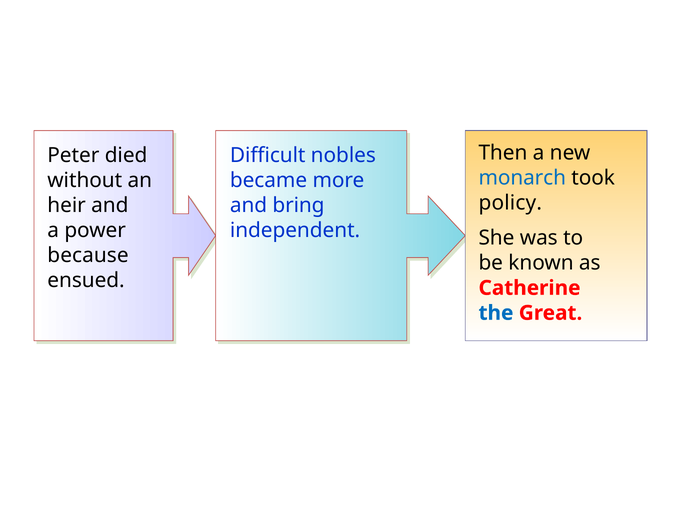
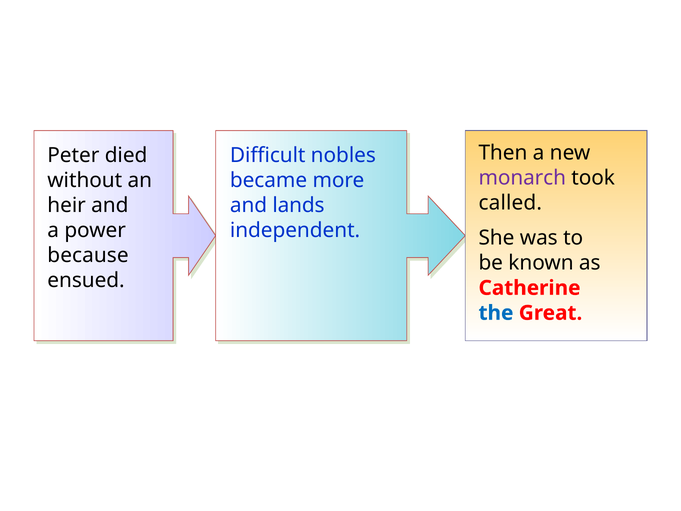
monarch colour: blue -> purple
policy: policy -> called
bring: bring -> lands
